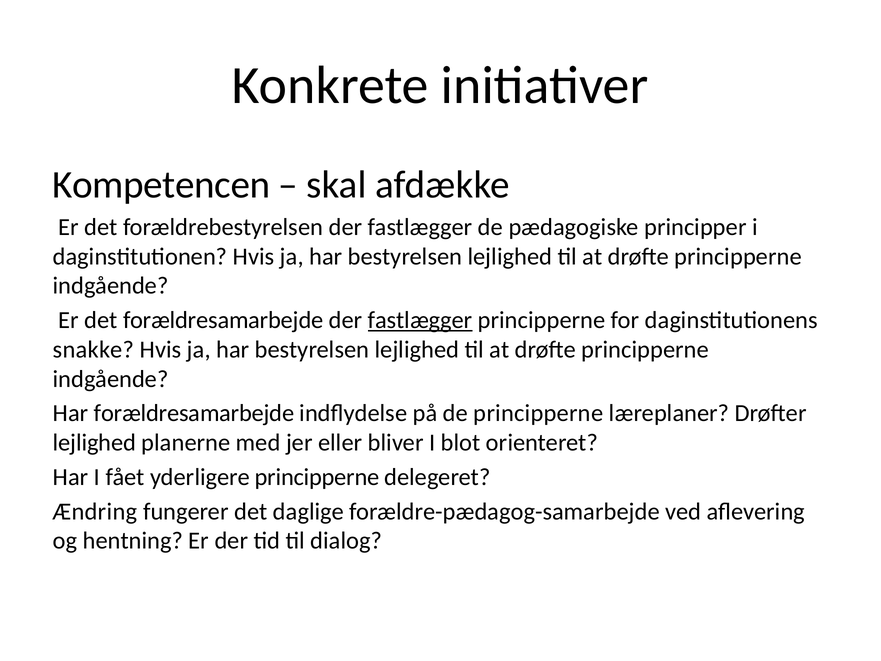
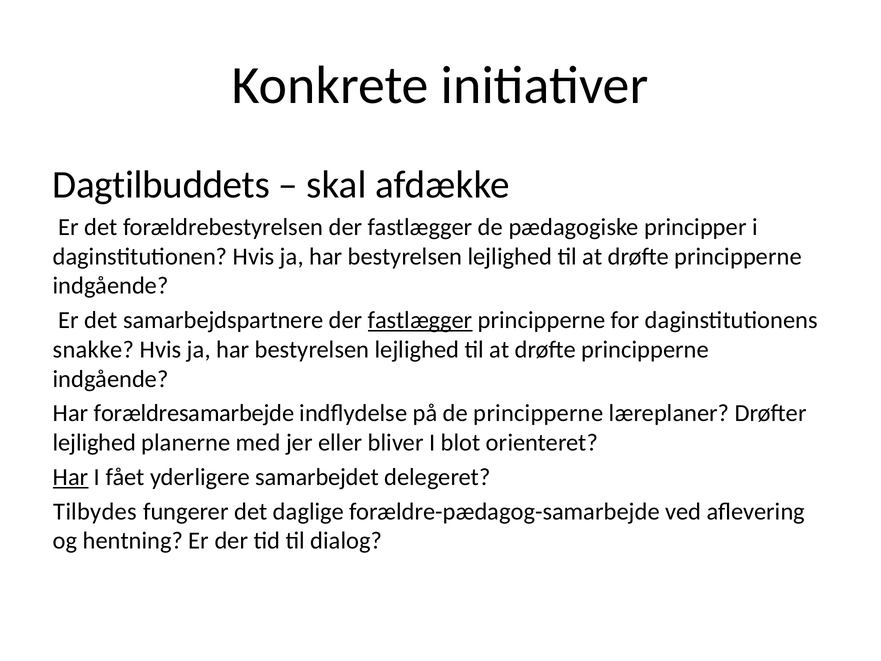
Kompetencen: Kompetencen -> Dagtilbuddets
det forældresamarbejde: forældresamarbejde -> samarbejdspartnere
Har at (71, 477) underline: none -> present
yderligere principperne: principperne -> samarbejdet
Ændring: Ændring -> Tilbydes
